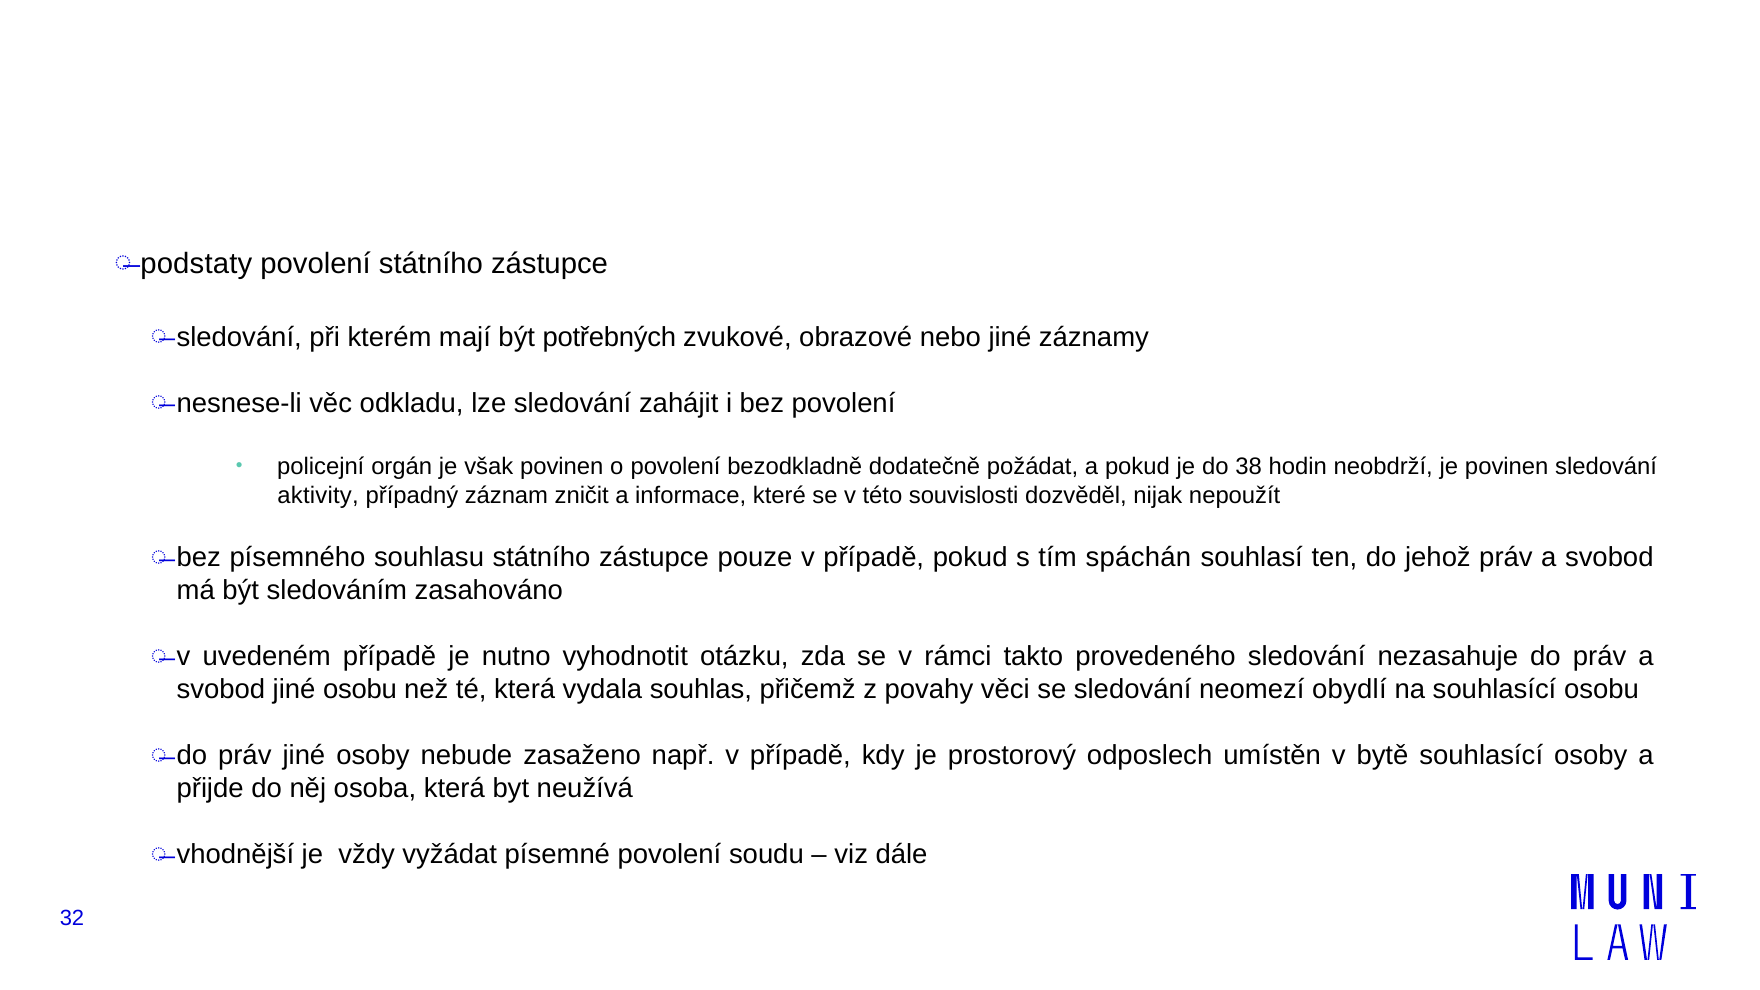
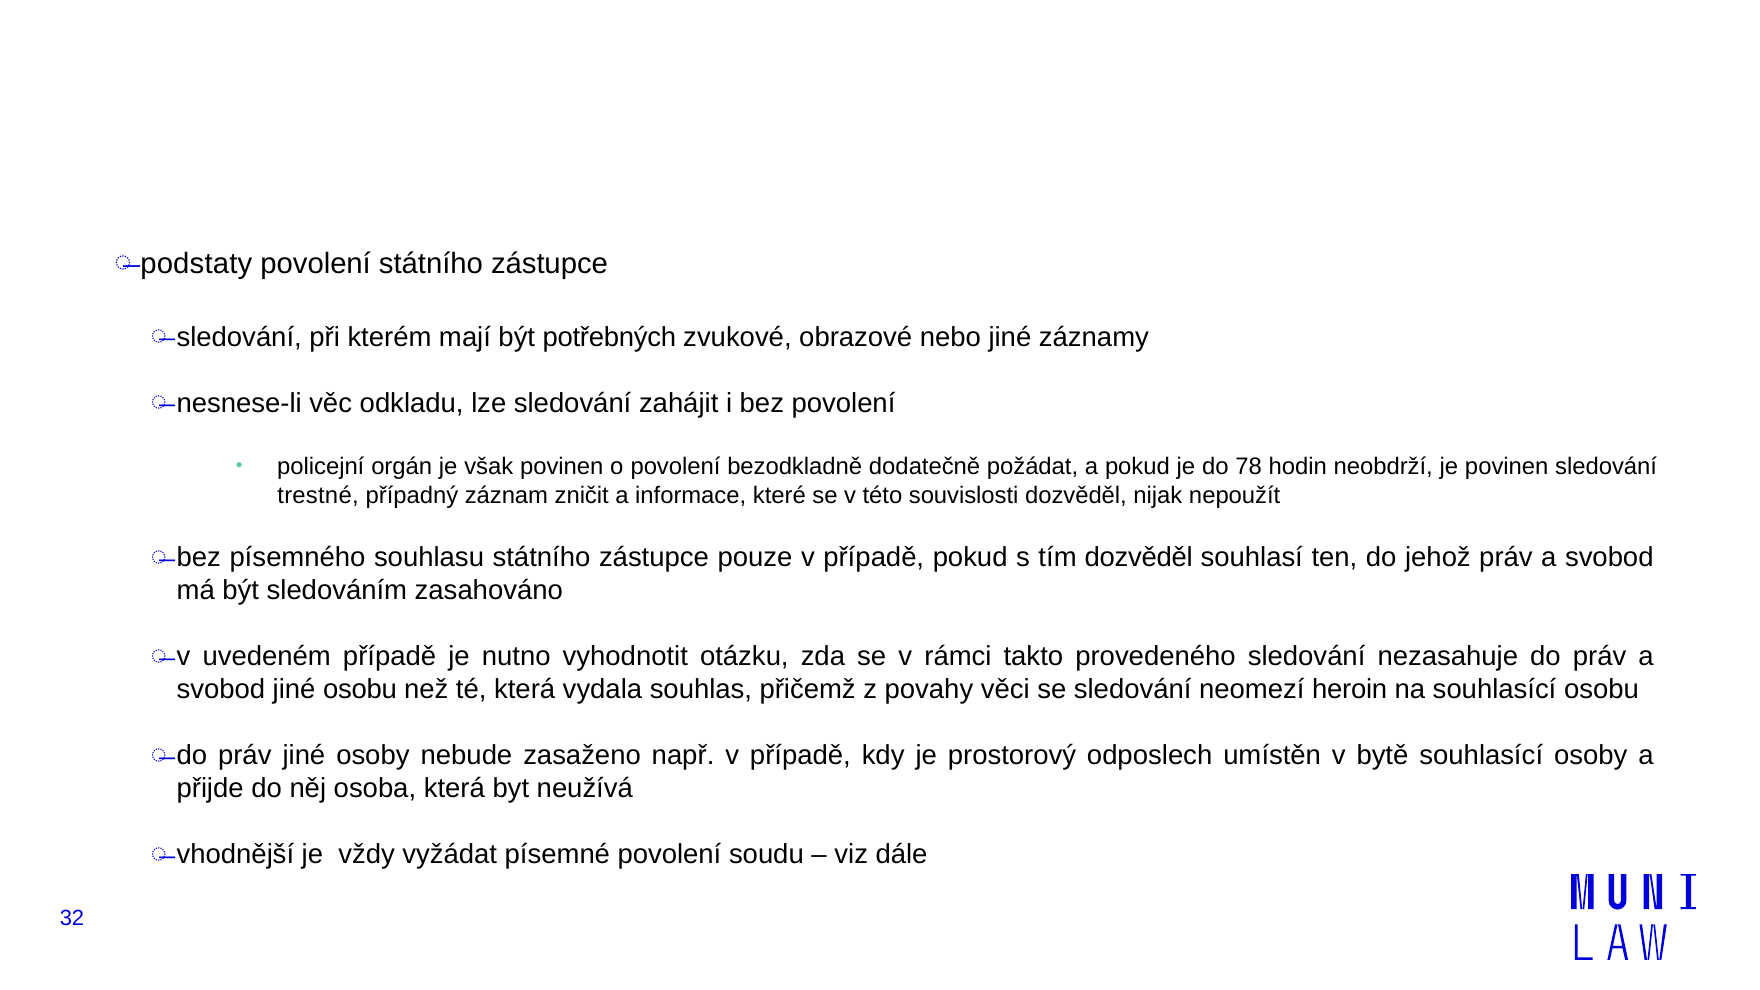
38: 38 -> 78
aktivity: aktivity -> trestné
tím spáchán: spáchán -> dozvěděl
obydlí: obydlí -> heroin
